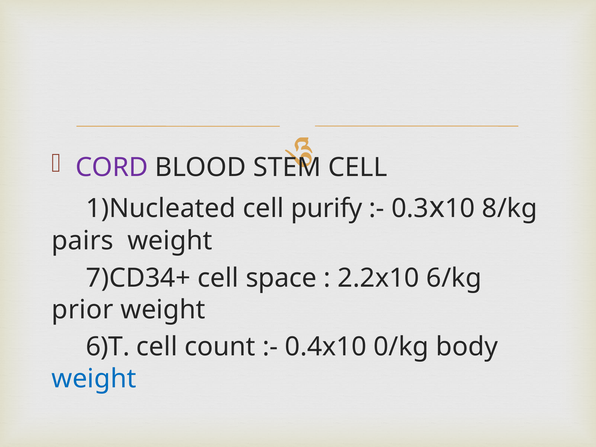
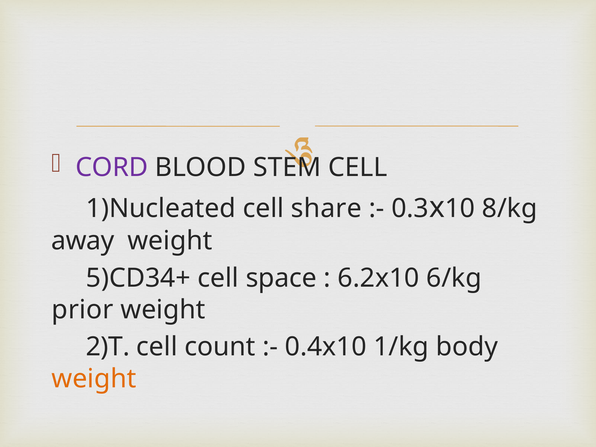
purify: purify -> share
pairs: pairs -> away
7)CD34+: 7)CD34+ -> 5)CD34+
2.2x10: 2.2x10 -> 6.2x10
6)T: 6)T -> 2)T
0/kg: 0/kg -> 1/kg
weight at (94, 379) colour: blue -> orange
